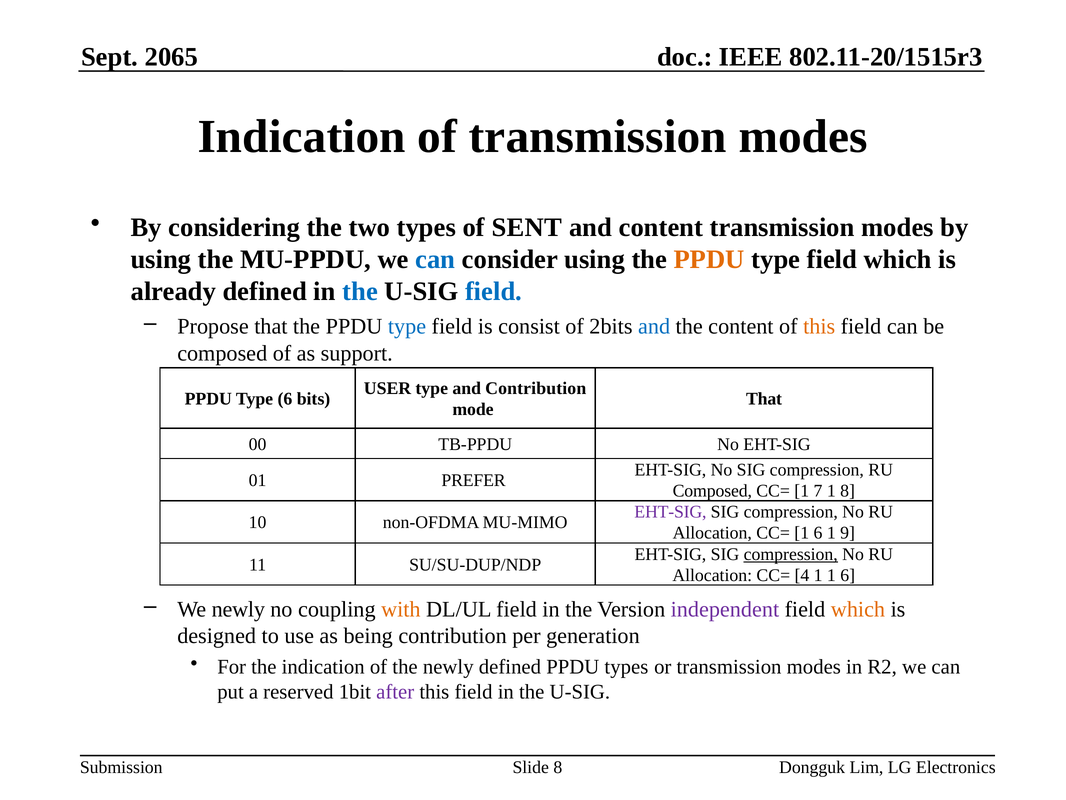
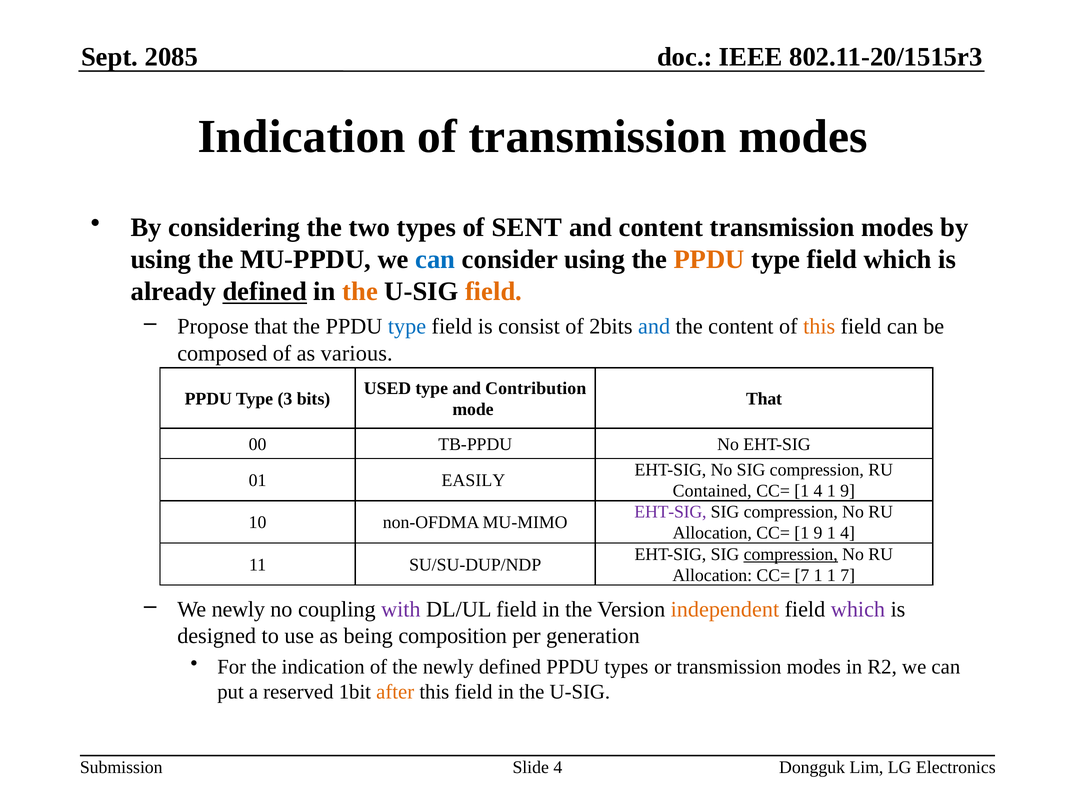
2065: 2065 -> 2085
defined at (265, 291) underline: none -> present
the at (360, 291) colour: blue -> orange
field at (494, 291) colour: blue -> orange
support: support -> various
USER: USER -> USED
Type 6: 6 -> 3
PREFER: PREFER -> EASILY
Composed at (712, 491): Composed -> Contained
CC= 1 7: 7 -> 4
8 at (848, 491): 8 -> 9
CC= 1 6: 6 -> 9
9 at (848, 533): 9 -> 4
CC= 4: 4 -> 7
1 1 6: 6 -> 7
with colour: orange -> purple
independent colour: purple -> orange
which at (858, 609) colour: orange -> purple
being contribution: contribution -> composition
after colour: purple -> orange
Slide 8: 8 -> 4
